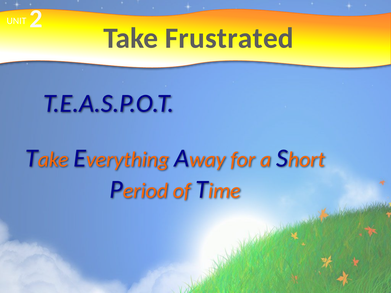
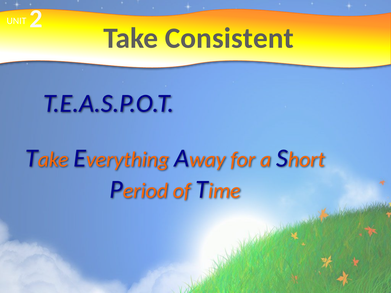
Frustrated: Frustrated -> Consistent
